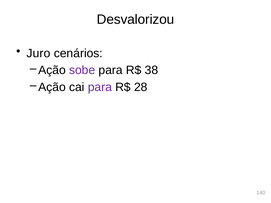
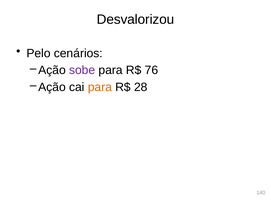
Juro: Juro -> Pelo
38: 38 -> 76
para at (100, 87) colour: purple -> orange
